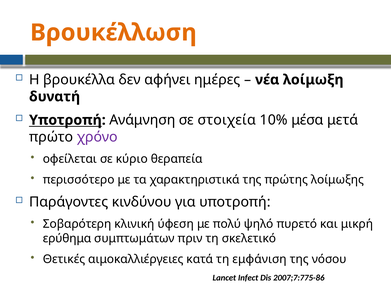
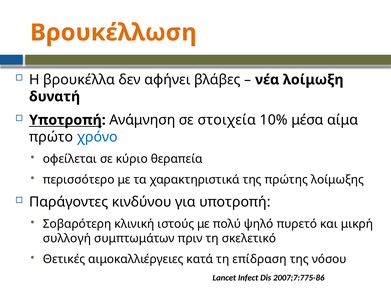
ημέρες: ημέρες -> βλάβες
μετά: μετά -> αίμα
χρόνο colour: purple -> blue
ύφεση: ύφεση -> ιστούς
ερύθημα: ερύθημα -> συλλογή
εμφάνιση: εμφάνιση -> επίδραση
